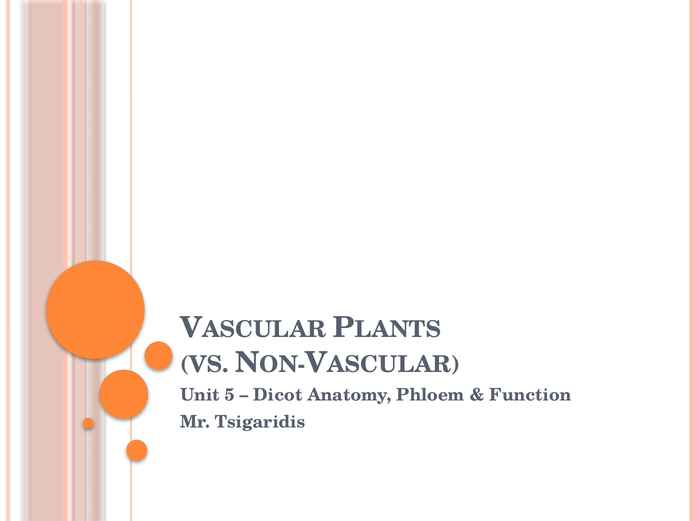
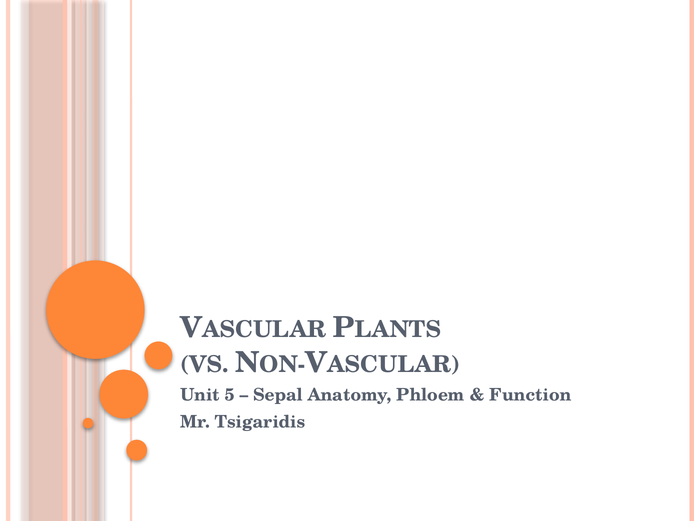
Dicot: Dicot -> Sepal
